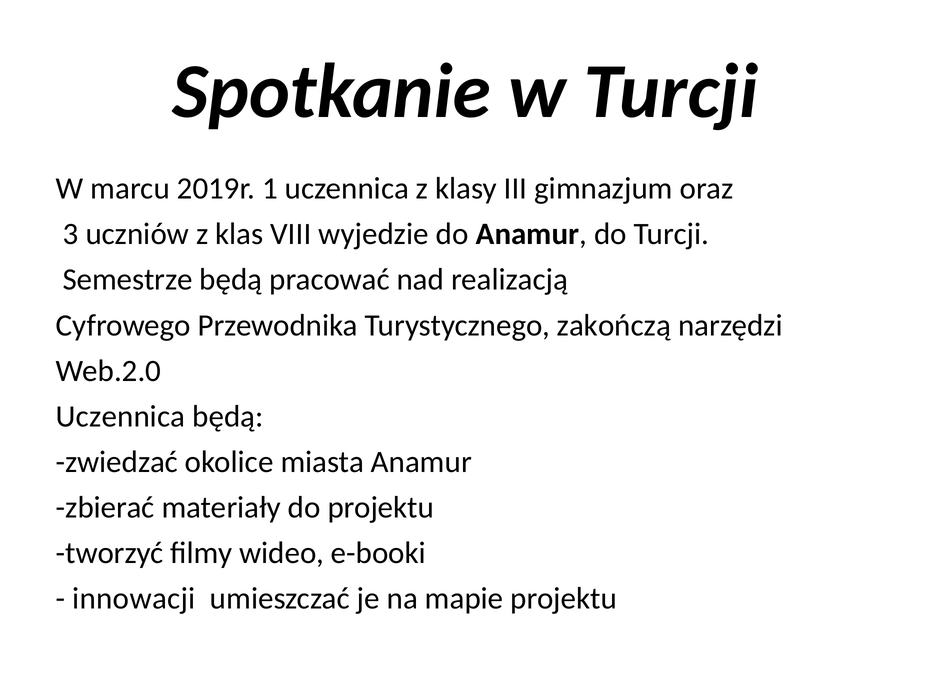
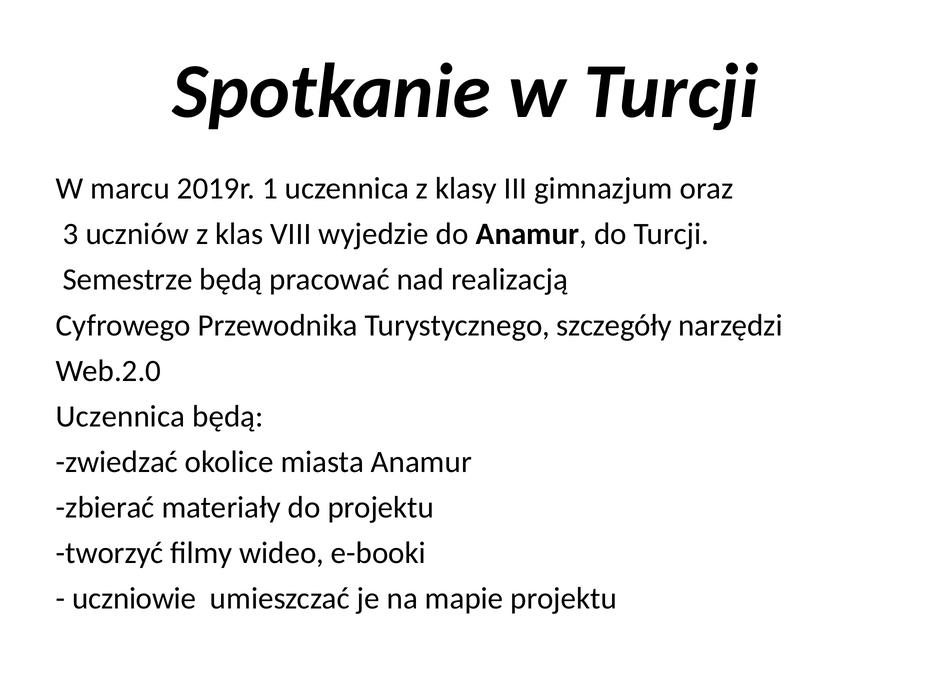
zakończą: zakończą -> szczegóły
innowacji: innowacji -> uczniowie
